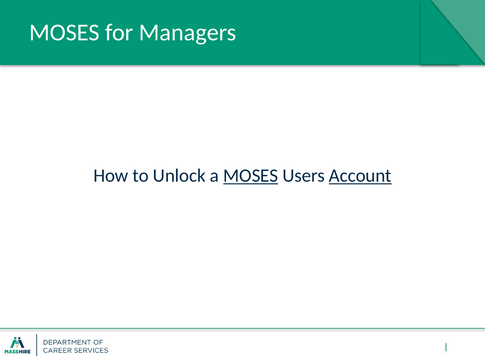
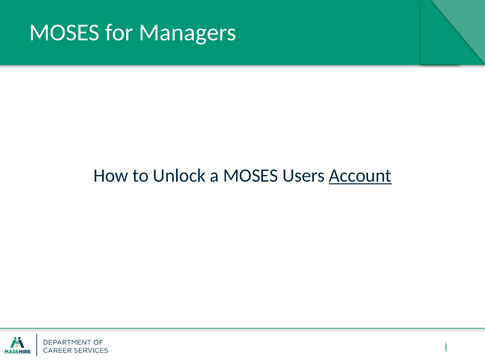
MOSES at (251, 176) underline: present -> none
